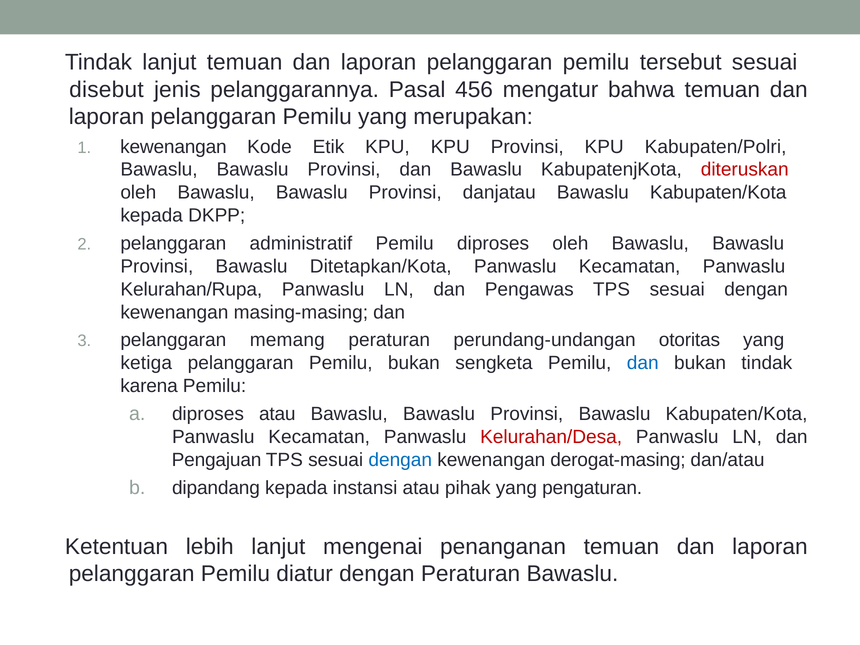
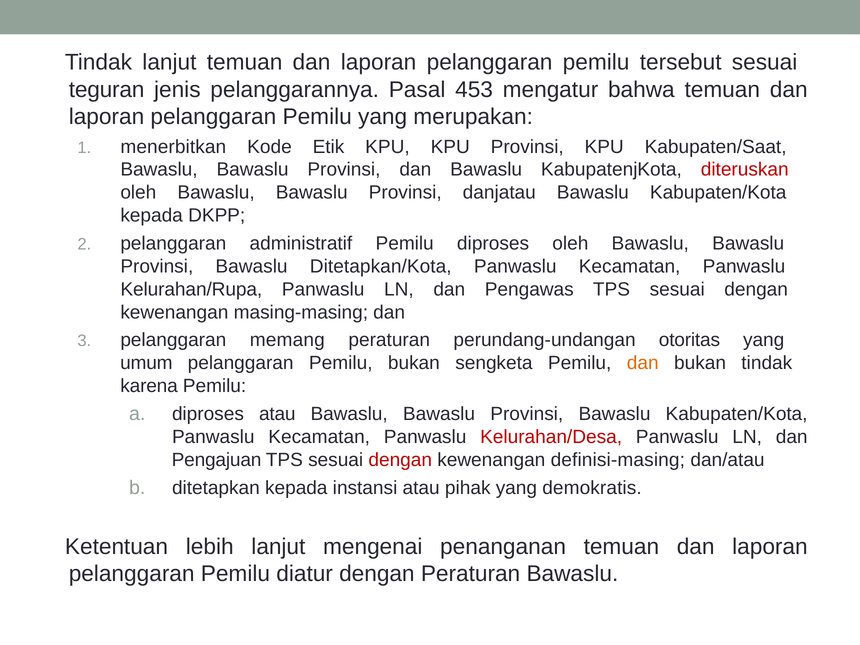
disebut: disebut -> teguran
456: 456 -> 453
kewenangan at (173, 147): kewenangan -> menerbitkan
Kabupaten/Polri: Kabupaten/Polri -> Kabupaten/Saat
ketiga: ketiga -> umum
dan at (643, 363) colour: blue -> orange
dengan at (400, 460) colour: blue -> red
derogat-masing: derogat-masing -> definisi-masing
dipandang: dipandang -> ditetapkan
pengaturan: pengaturan -> demokratis
